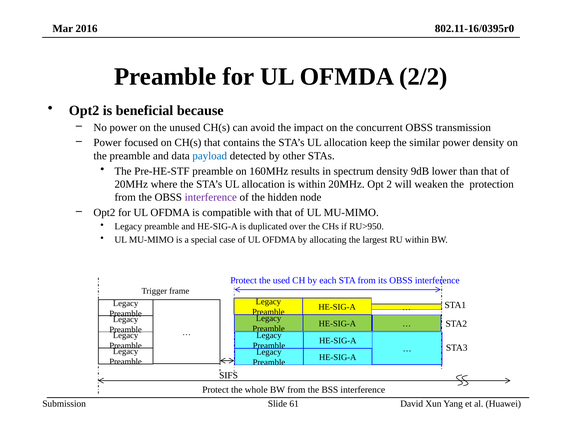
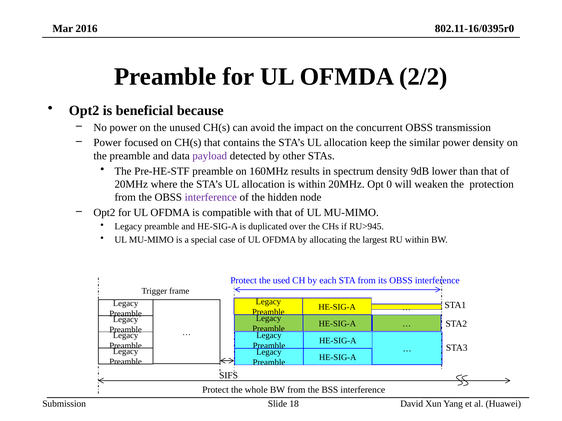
payload colour: blue -> purple
2: 2 -> 0
RU>950: RU>950 -> RU>945
61: 61 -> 18
